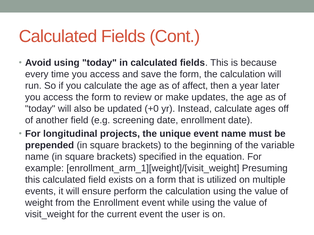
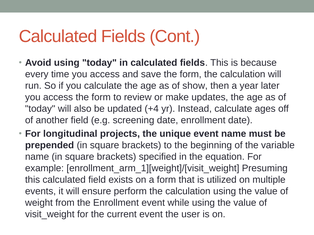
affect: affect -> show
+0: +0 -> +4
